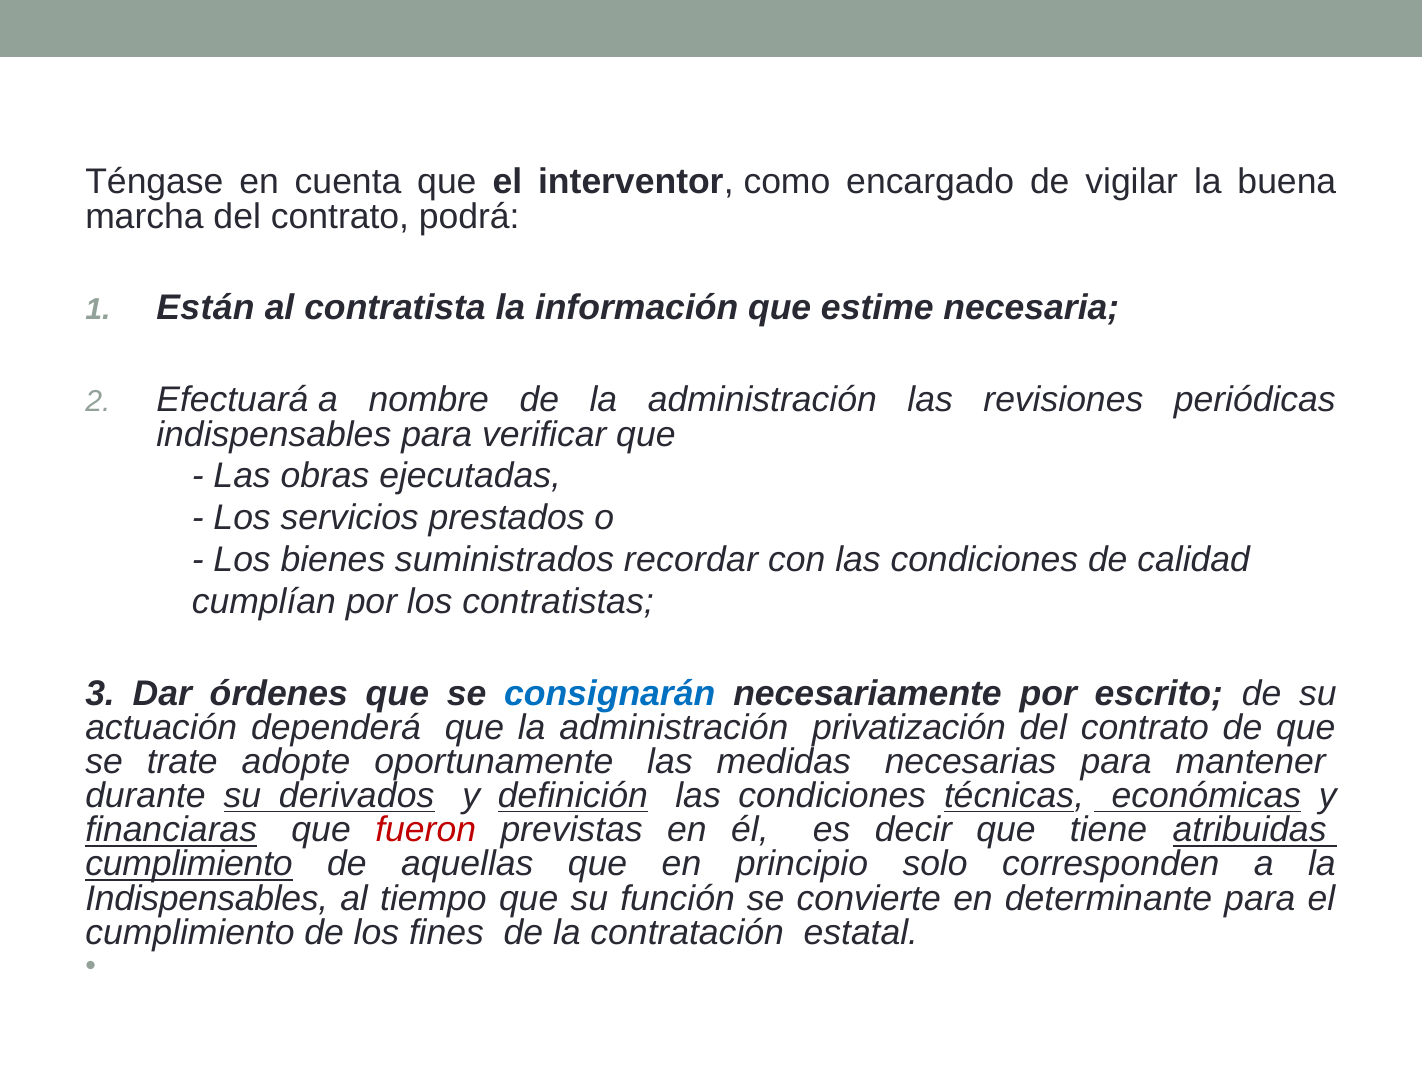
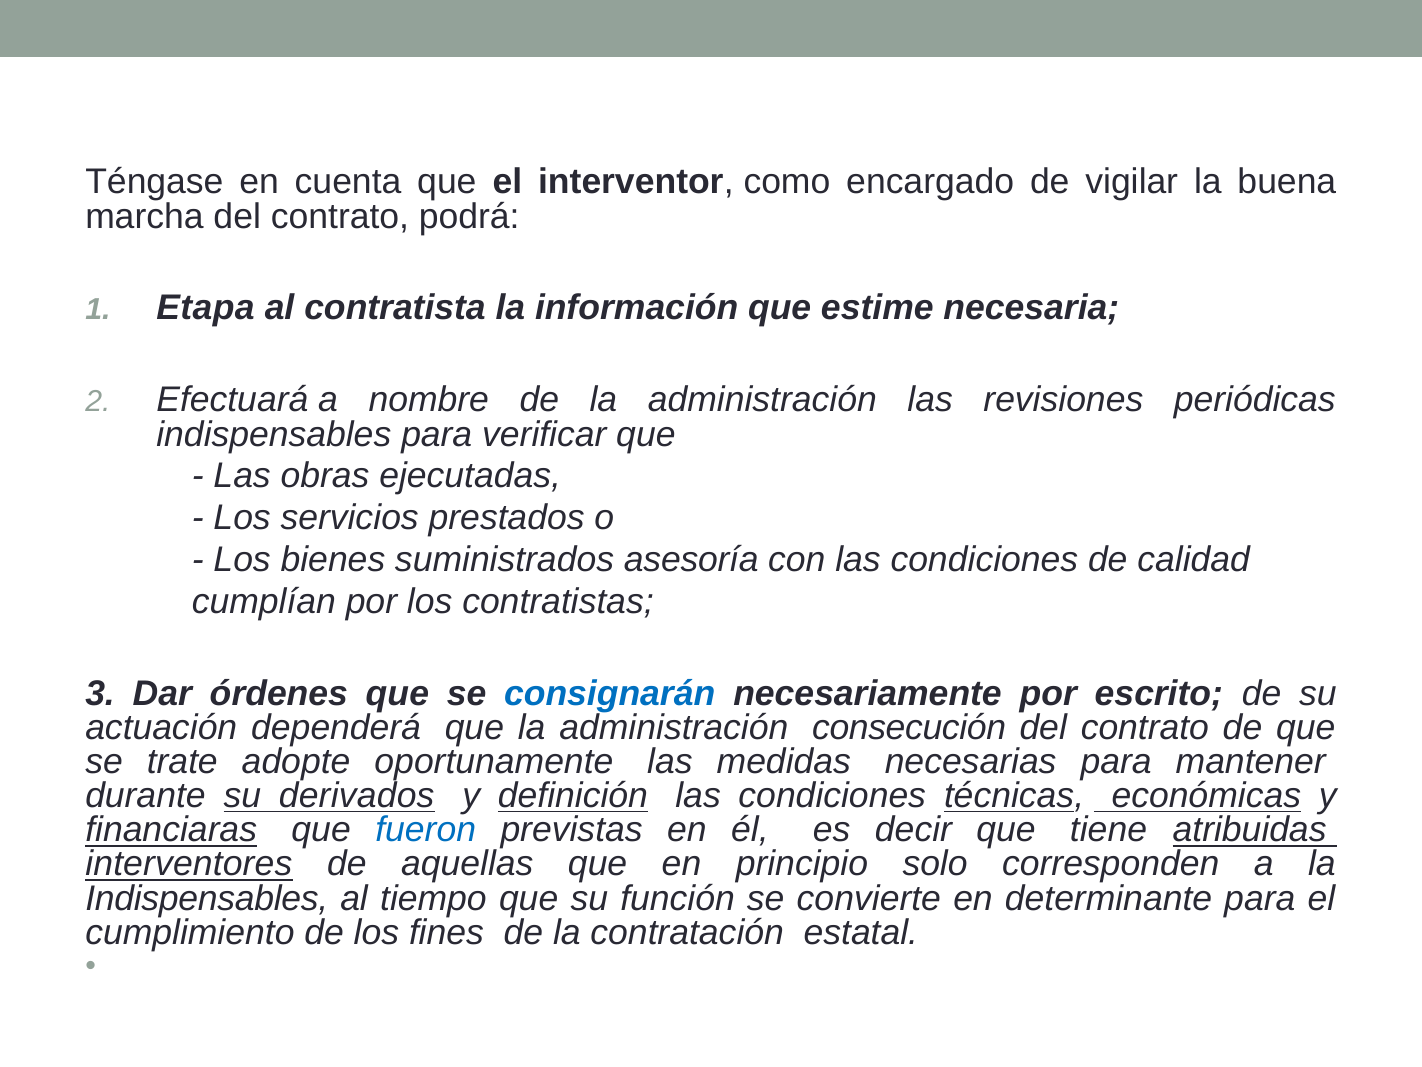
Están: Están -> Etapa
recordar: recordar -> asesoría
privatización: privatización -> consecución
fueron colour: red -> blue
cumplimiento at (189, 864): cumplimiento -> interventores
